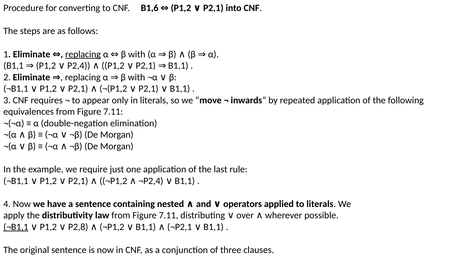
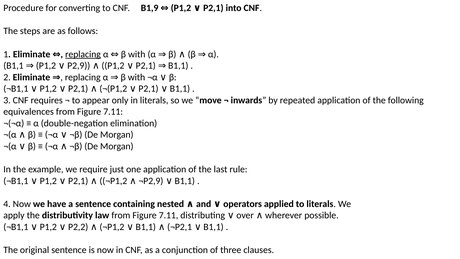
B1,6: B1,6 -> B1,9
P2,4: P2,4 -> P2,9
¬P2,4: ¬P2,4 -> ¬P2,9
¬B1,1 at (16, 227) underline: present -> none
P2,8: P2,8 -> P2,2
